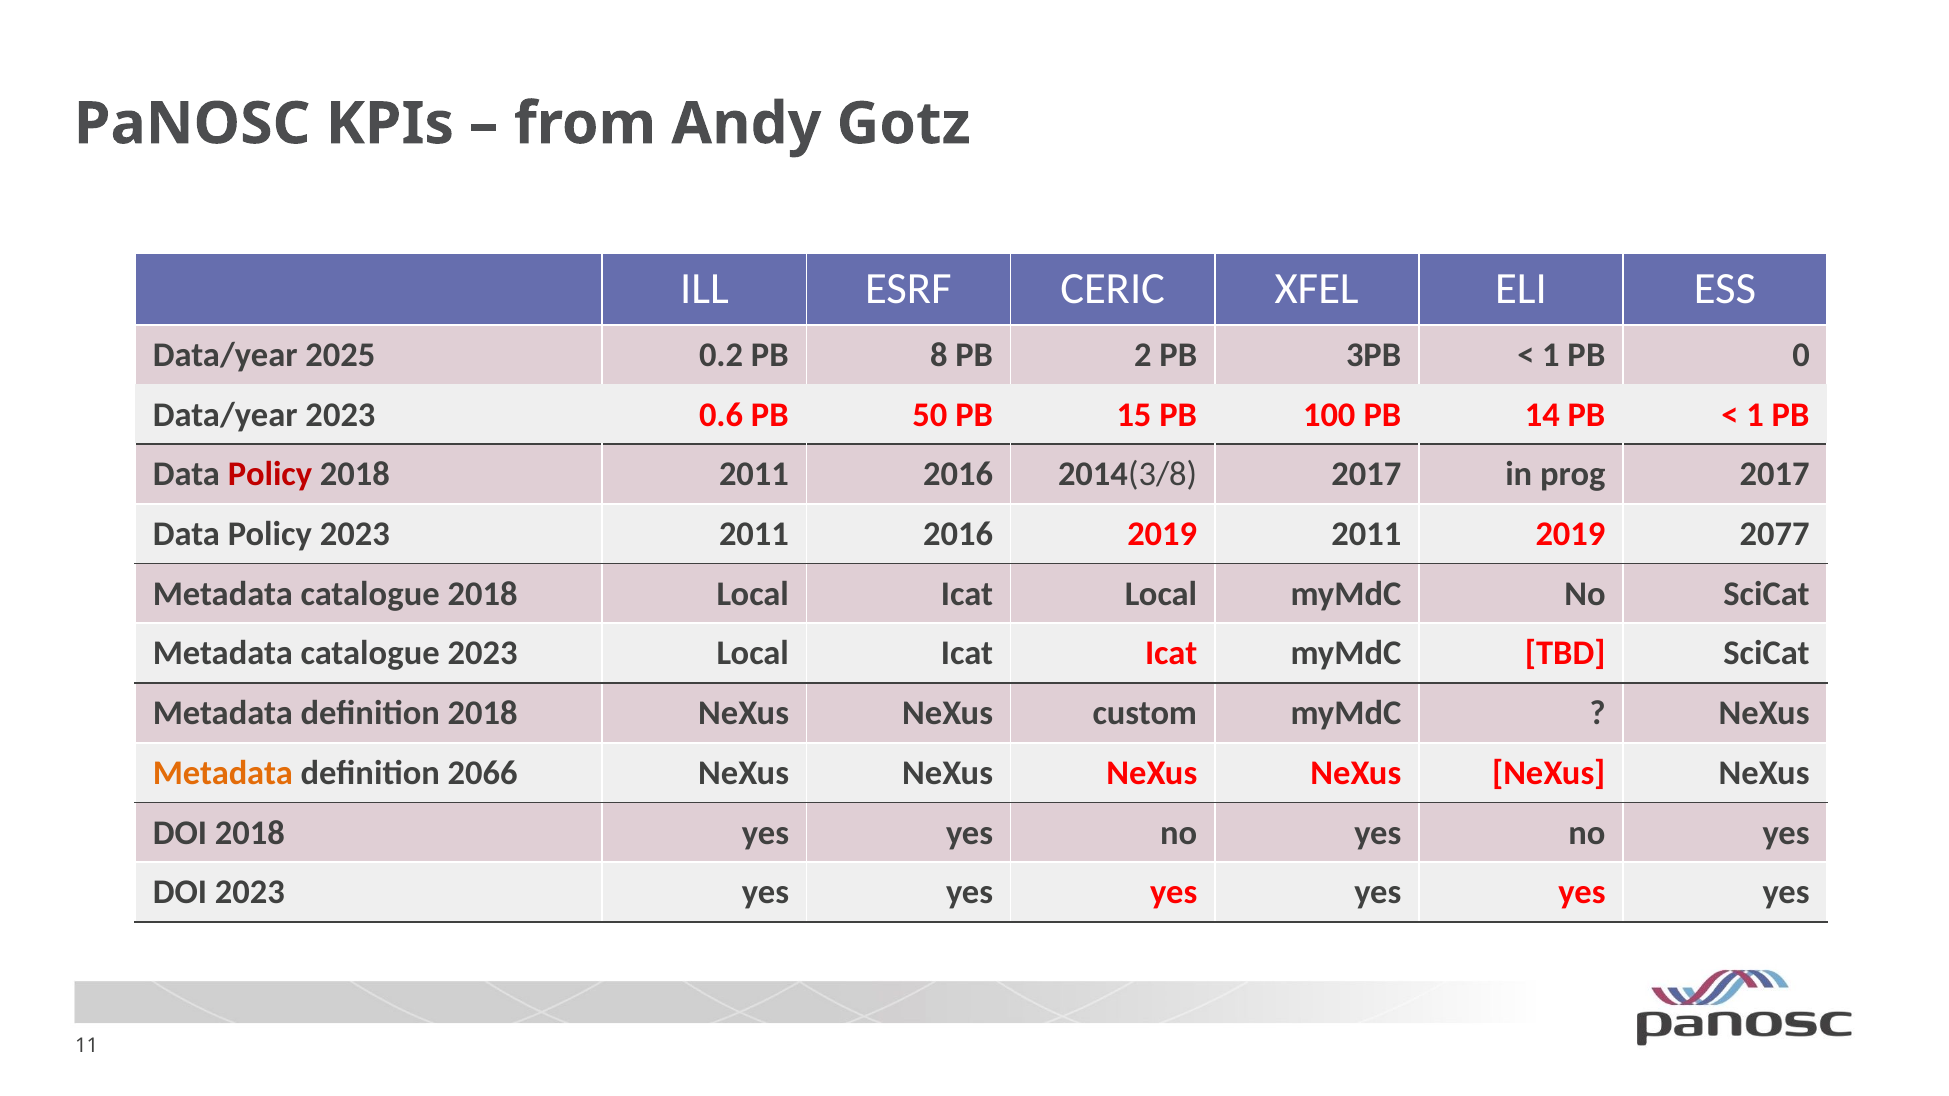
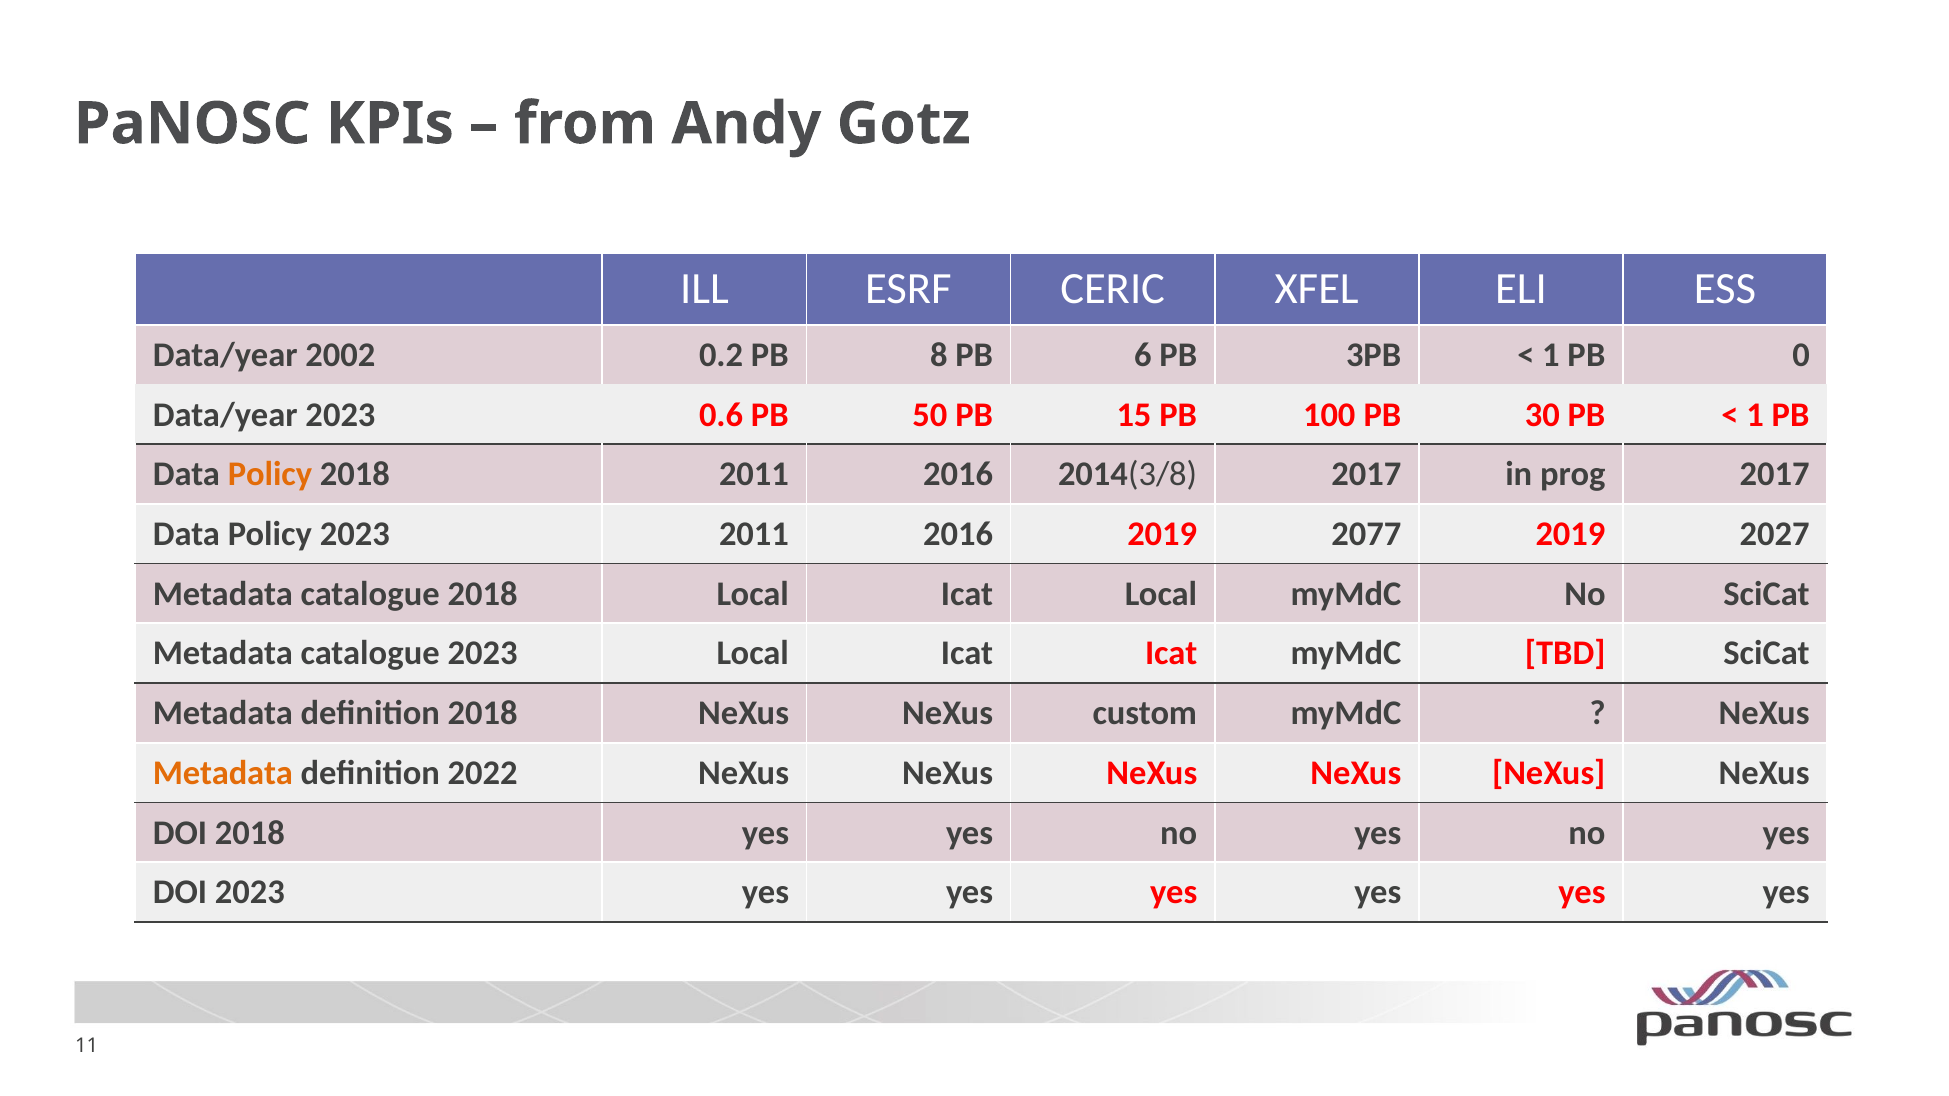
2025: 2025 -> 2002
2: 2 -> 6
14: 14 -> 30
Policy at (270, 474) colour: red -> orange
2019 2011: 2011 -> 2077
2077: 2077 -> 2027
2066: 2066 -> 2022
